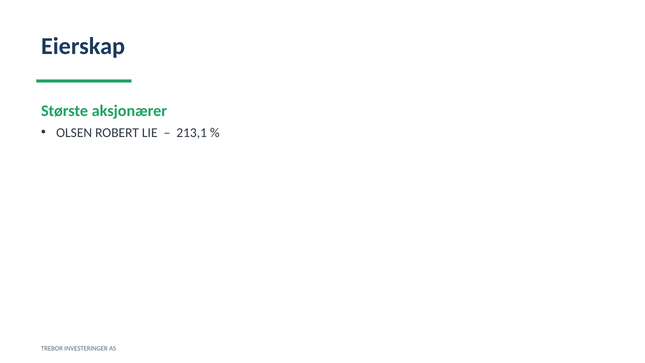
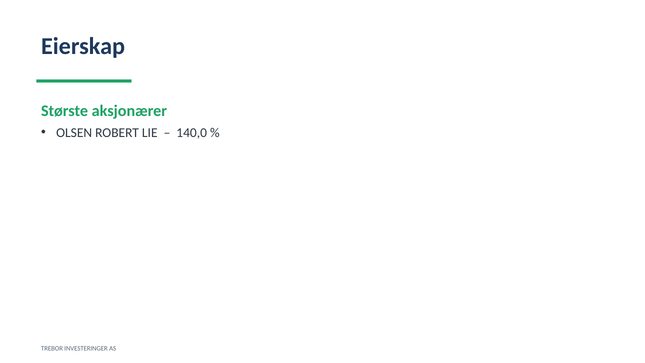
213,1: 213,1 -> 140,0
